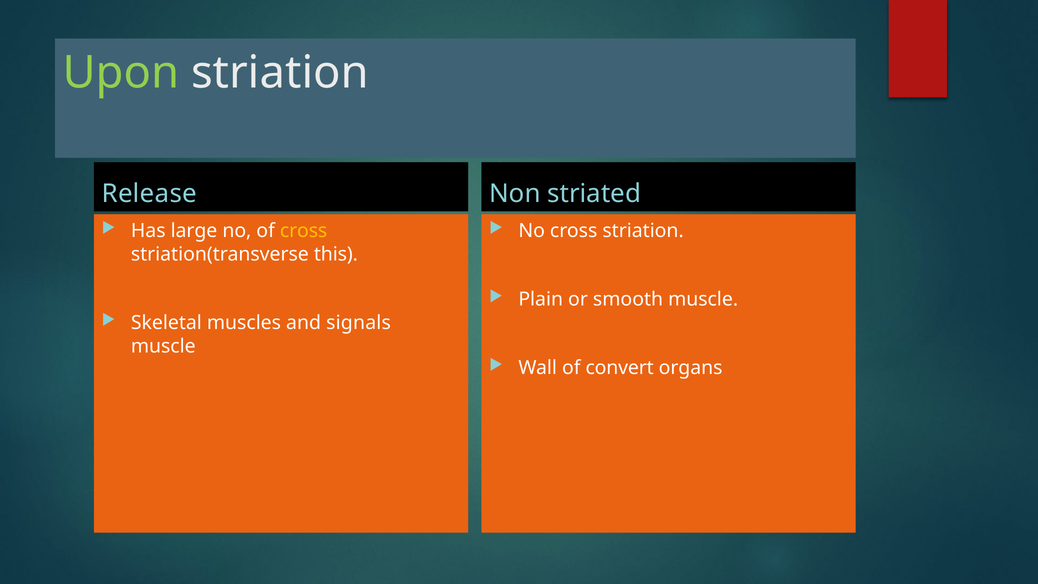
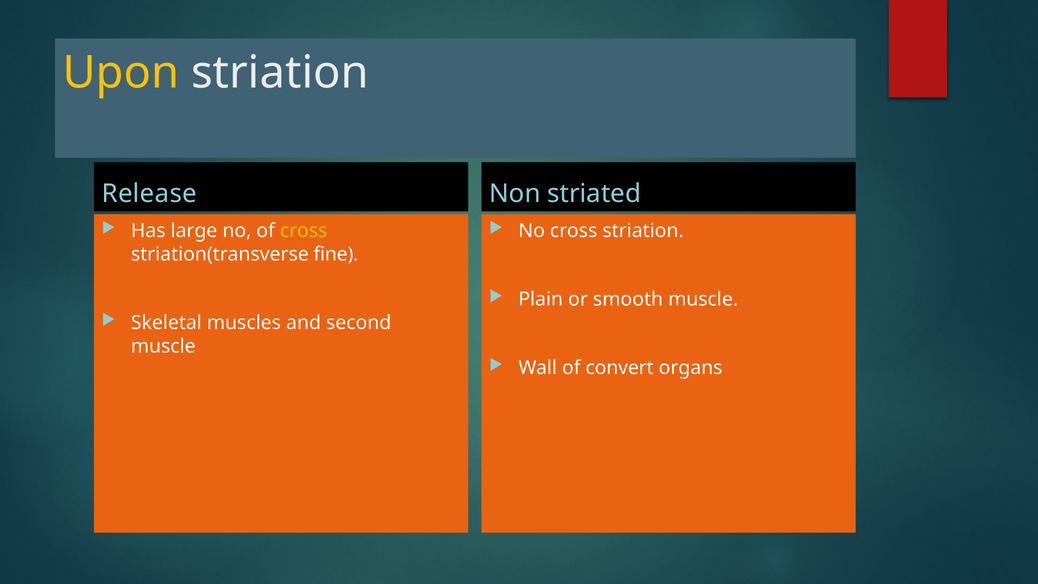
Upon colour: light green -> yellow
this: this -> fine
signals: signals -> second
